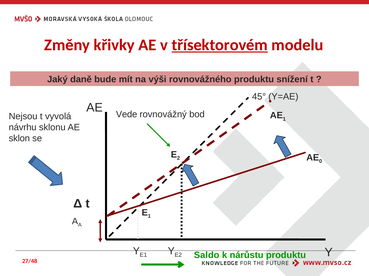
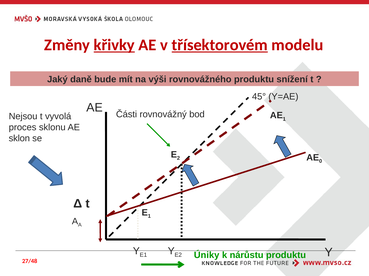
křivky underline: none -> present
Vede: Vede -> Části
návrhu: návrhu -> proces
Saldo: Saldo -> Úniky
